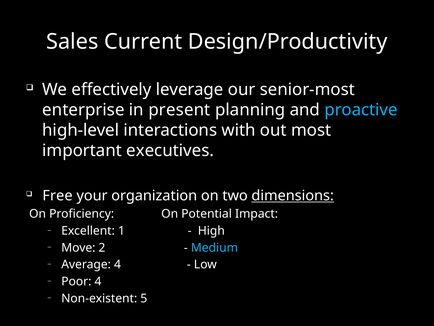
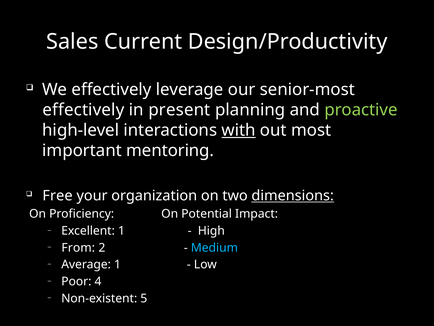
enterprise at (83, 110): enterprise -> effectively
proactive colour: light blue -> light green
with underline: none -> present
executives: executives -> mentoring
Move: Move -> From
Average 4: 4 -> 1
